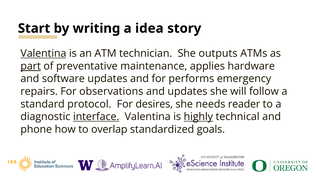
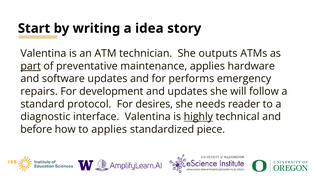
Valentina at (43, 53) underline: present -> none
observations: observations -> development
interface underline: present -> none
phone: phone -> before
to overlap: overlap -> applies
goals: goals -> piece
